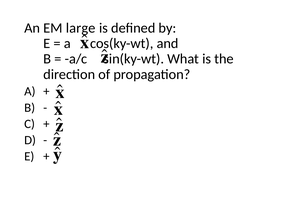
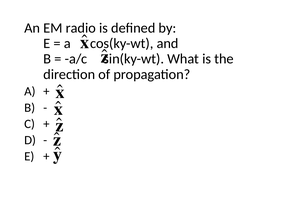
large: large -> radio
